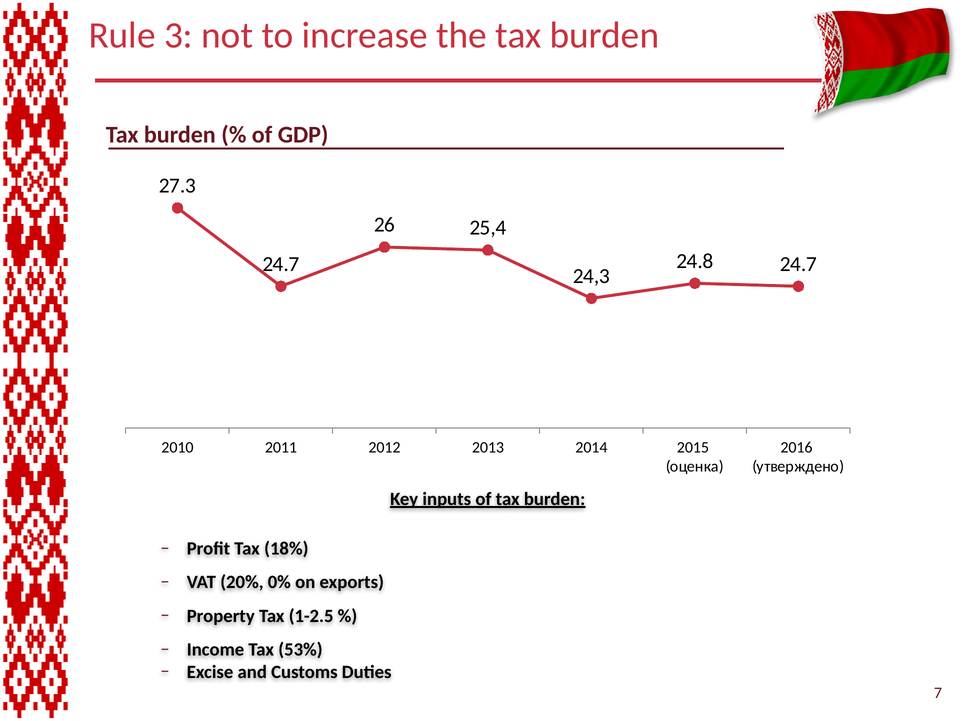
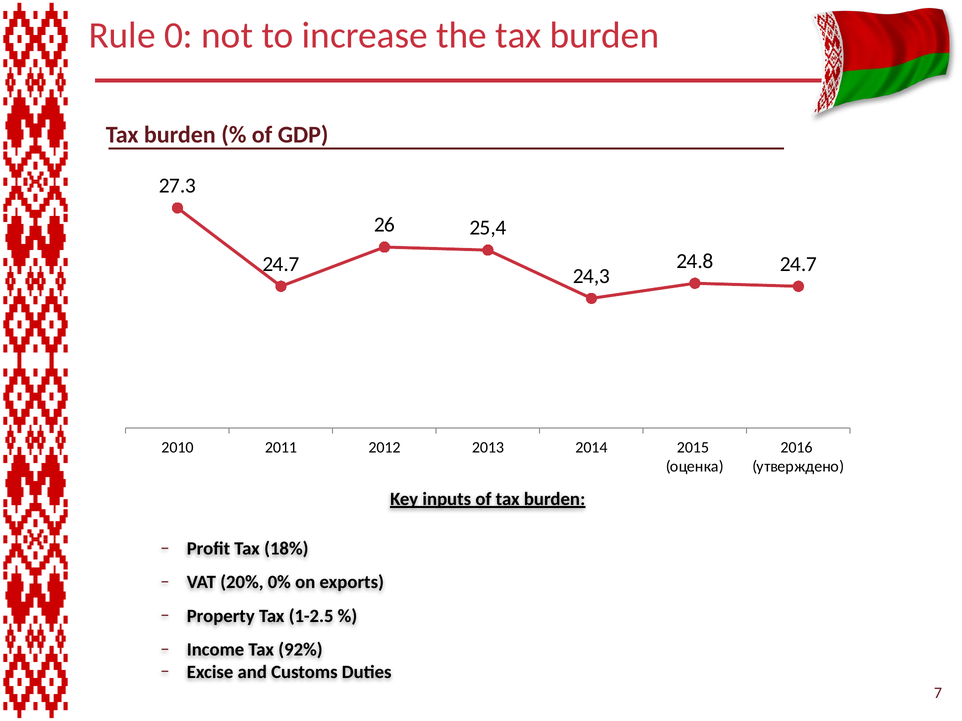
3: 3 -> 0
53%: 53% -> 92%
